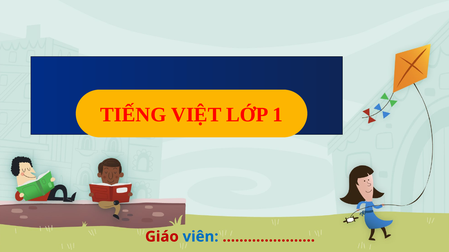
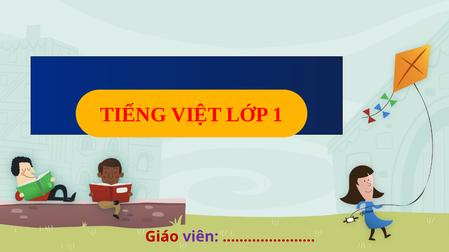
viên colour: blue -> purple
